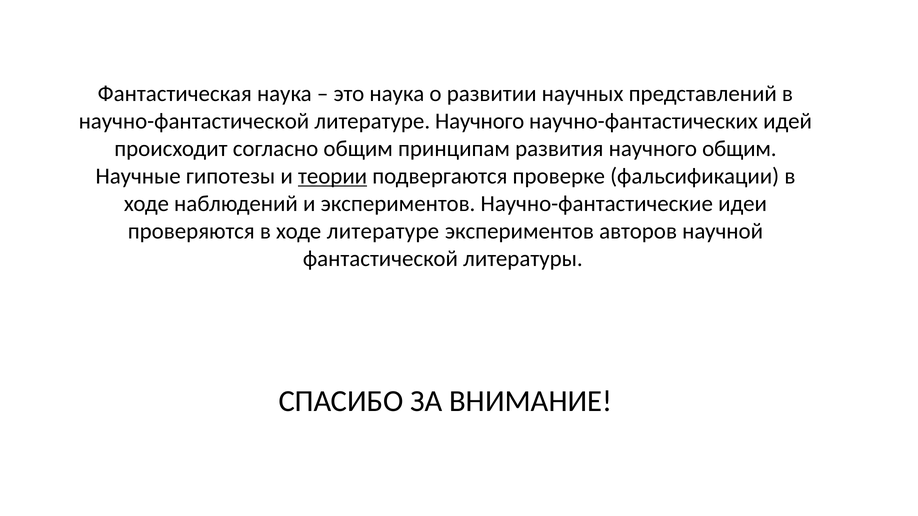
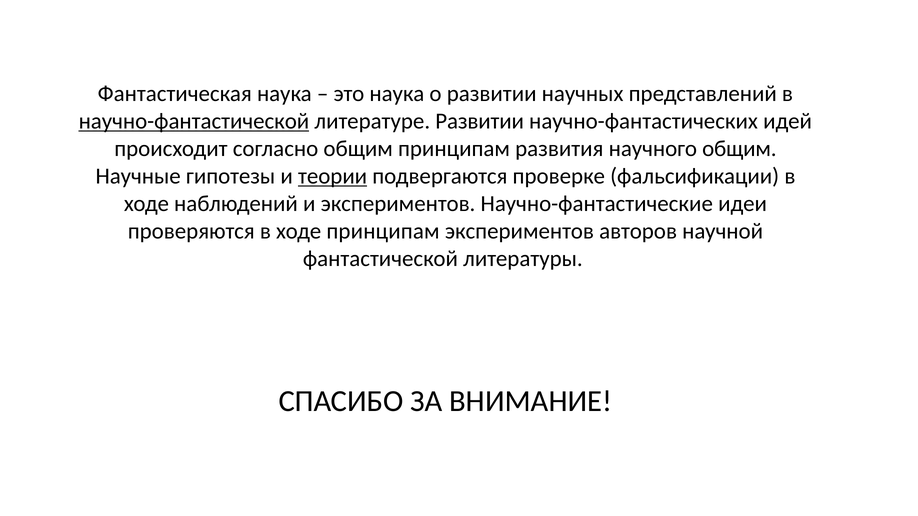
научно-фантастической underline: none -> present
литературе Научного: Научного -> Развитии
ходе литературе: литературе -> принципам
